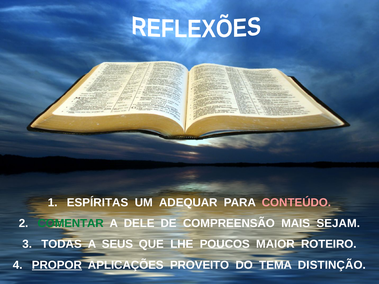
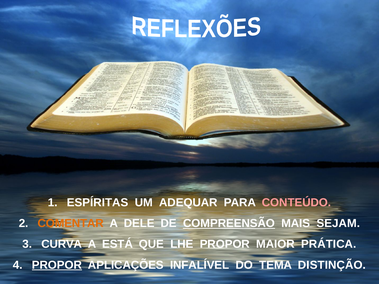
COMENTAR colour: green -> orange
COMPREENSÃO underline: none -> present
TODAS: TODAS -> CURVA
SEUS: SEUS -> ESTÁ
LHE POUCOS: POUCOS -> PROPOR
ROTEIRO: ROTEIRO -> PRÁTICA
PROVEITO: PROVEITO -> INFALÍVEL
